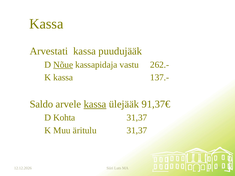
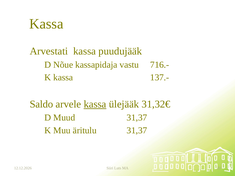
Nõue underline: present -> none
262.-: 262.- -> 716.-
91,37€: 91,37€ -> 31,32€
Kohta: Kohta -> Muud
